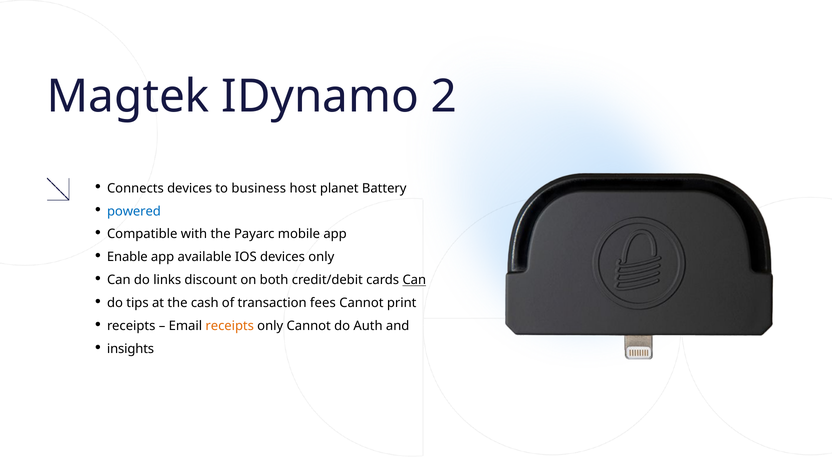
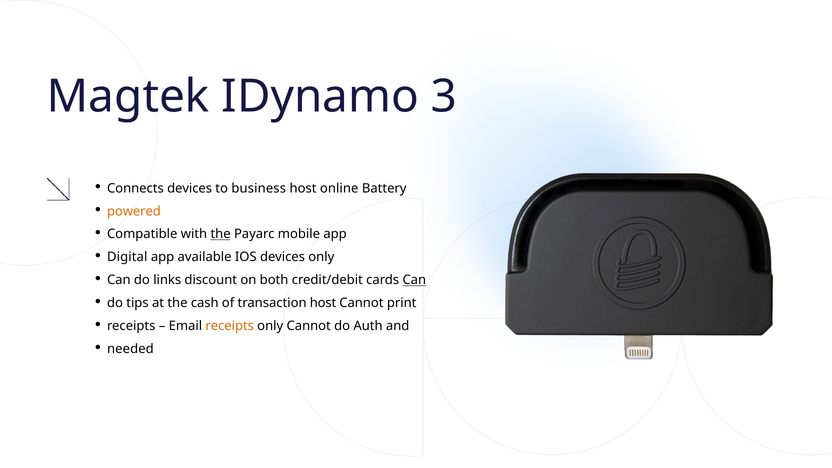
2: 2 -> 3
planet: planet -> online
powered colour: blue -> orange
the at (221, 234) underline: none -> present
Enable: Enable -> Digital
transaction fees: fees -> host
insights: insights -> needed
